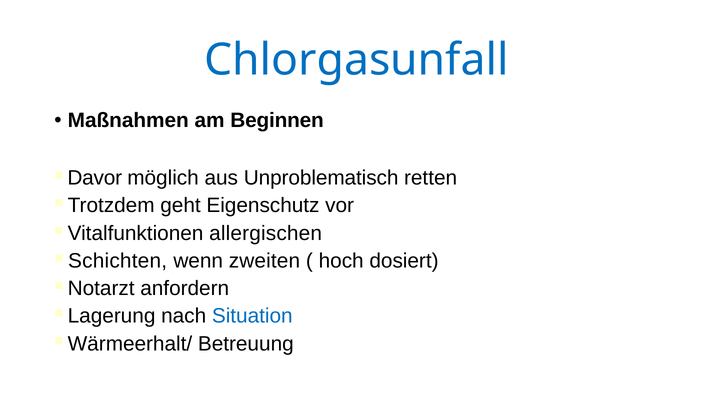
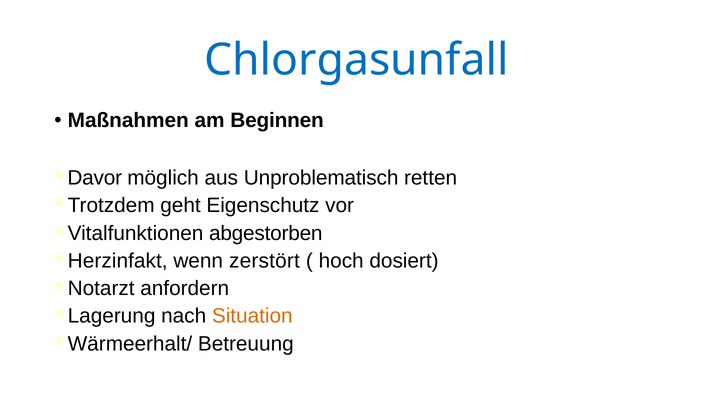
allergischen: allergischen -> abgestorben
Schichten: Schichten -> Herzinfakt
zweiten: zweiten -> zerstört
Situation colour: blue -> orange
